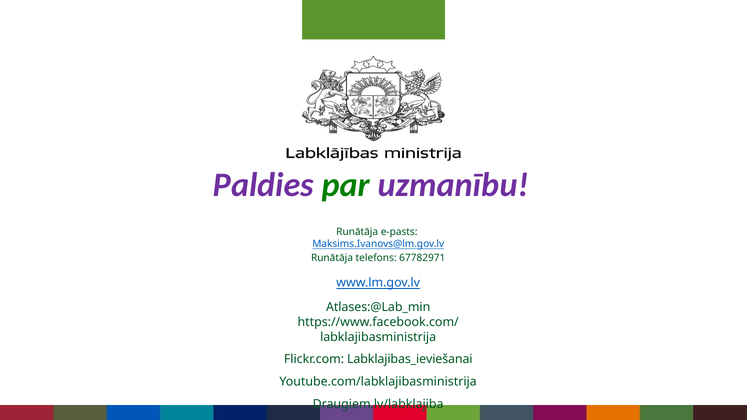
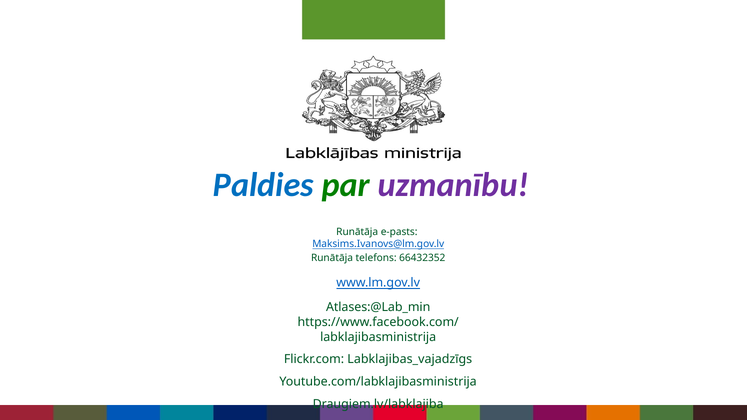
Paldies colour: purple -> blue
67782971: 67782971 -> 66432352
Labklajibas_ieviešanai: Labklajibas_ieviešanai -> Labklajibas_vajadzīgs
